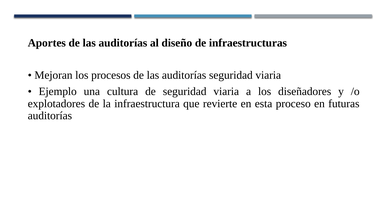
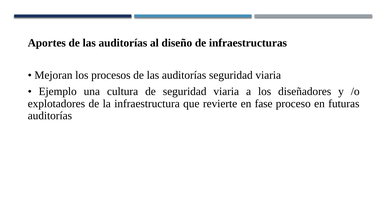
esta: esta -> fase
